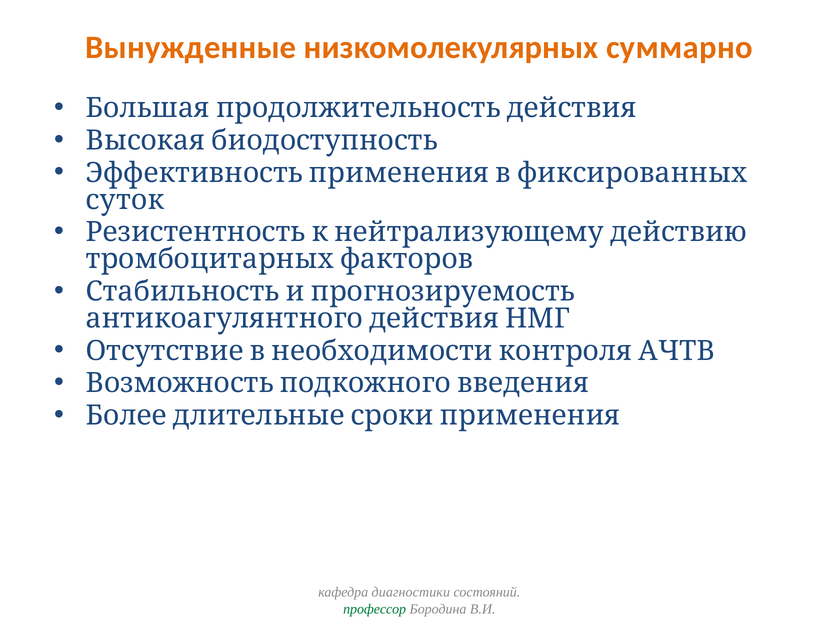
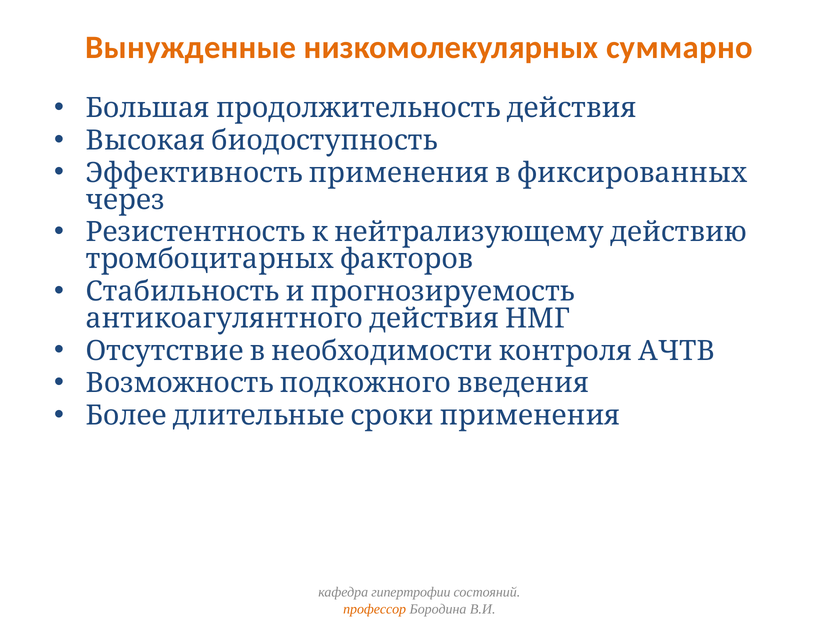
суток: суток -> через
диагностики: диагностики -> гипертрофии
профессор colour: green -> orange
